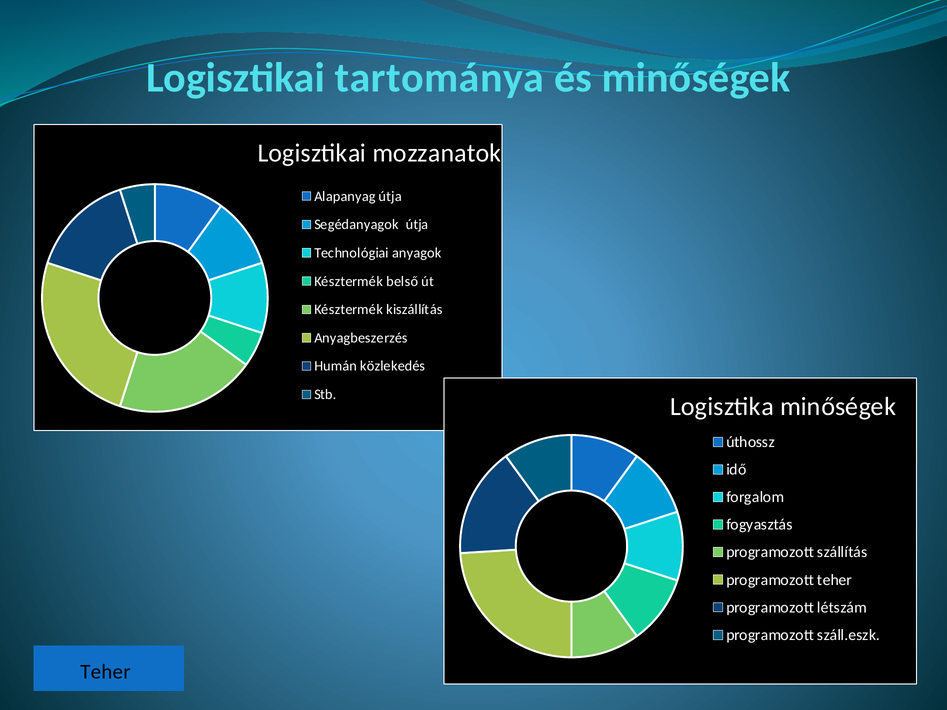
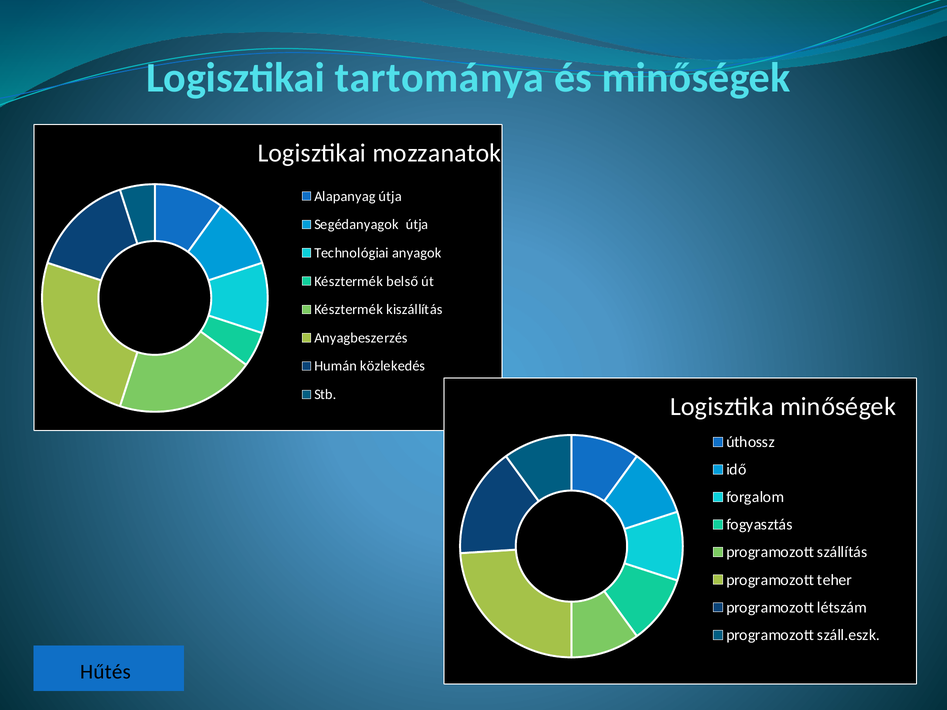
Teher at (105, 672): Teher -> Hűtés
